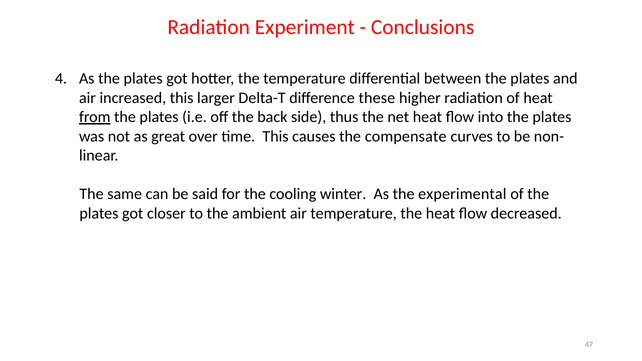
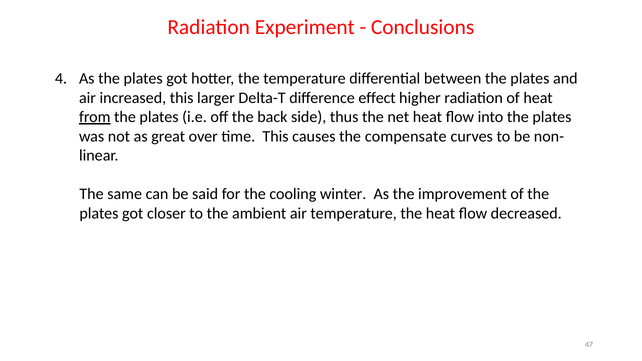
these: these -> effect
experimental: experimental -> improvement
